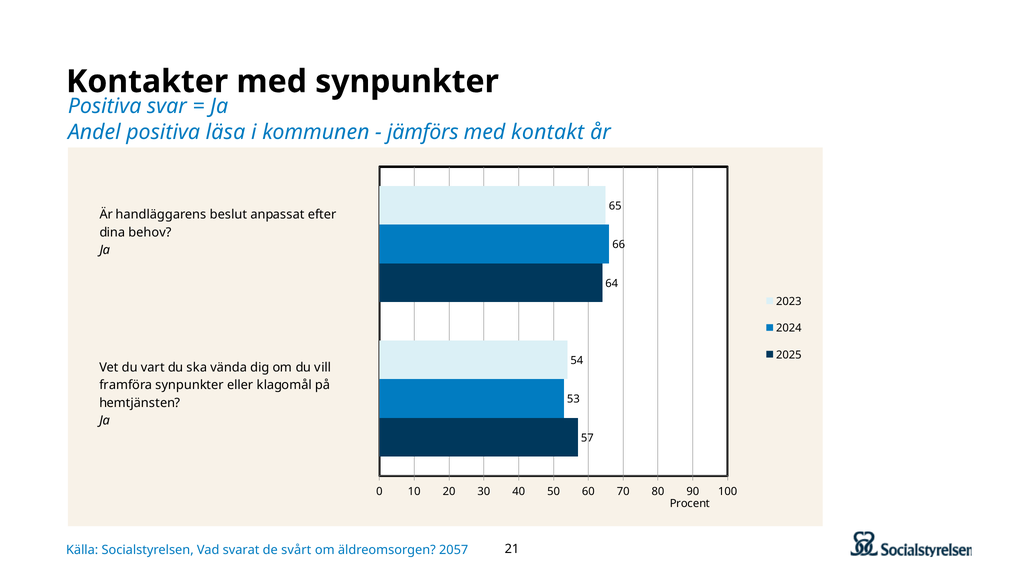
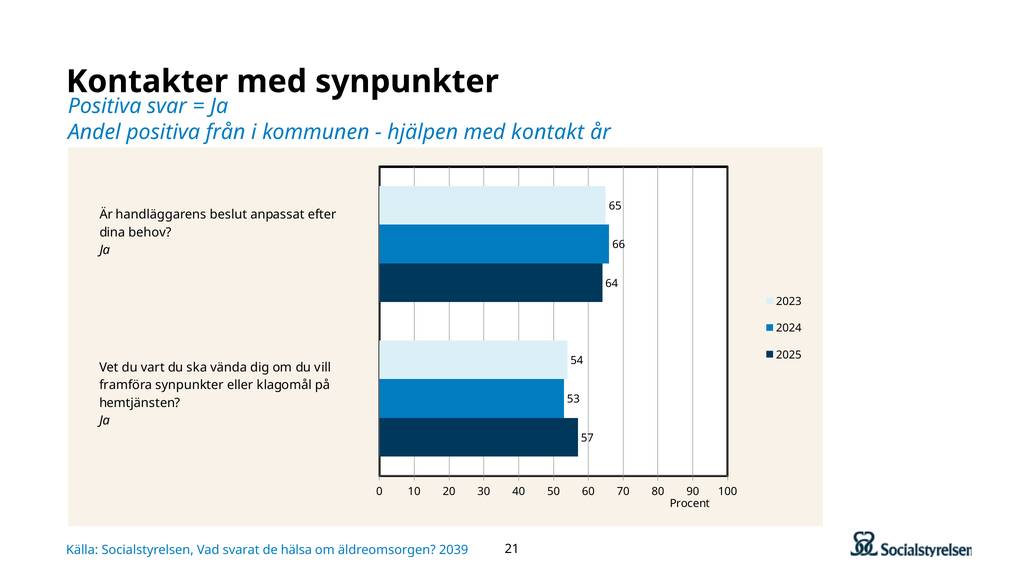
läsa: läsa -> från
jämförs: jämförs -> hjälpen
svårt: svårt -> hälsa
2057: 2057 -> 2039
